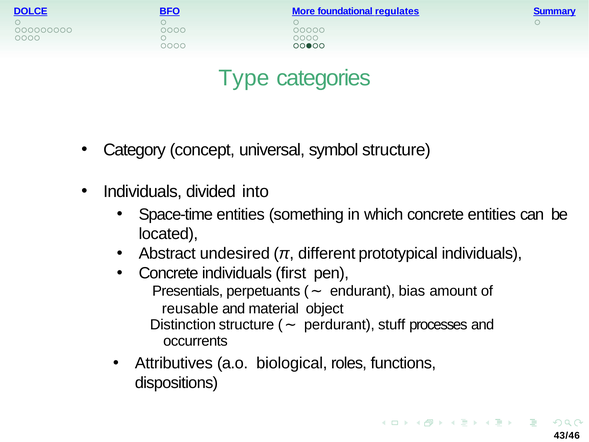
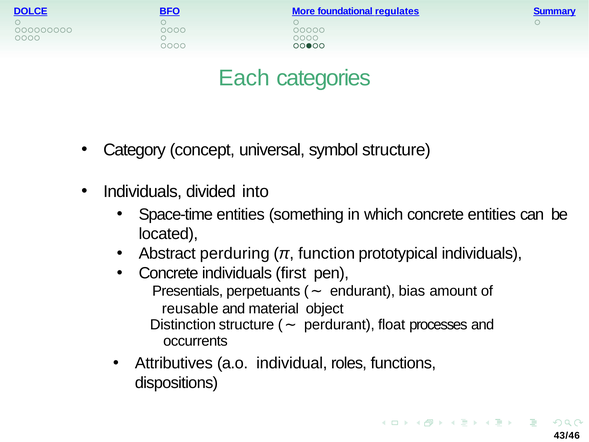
Type: Type -> Each
undesired: undesired -> perduring
different: different -> function
stuff: stuff -> float
biological: biological -> individual
